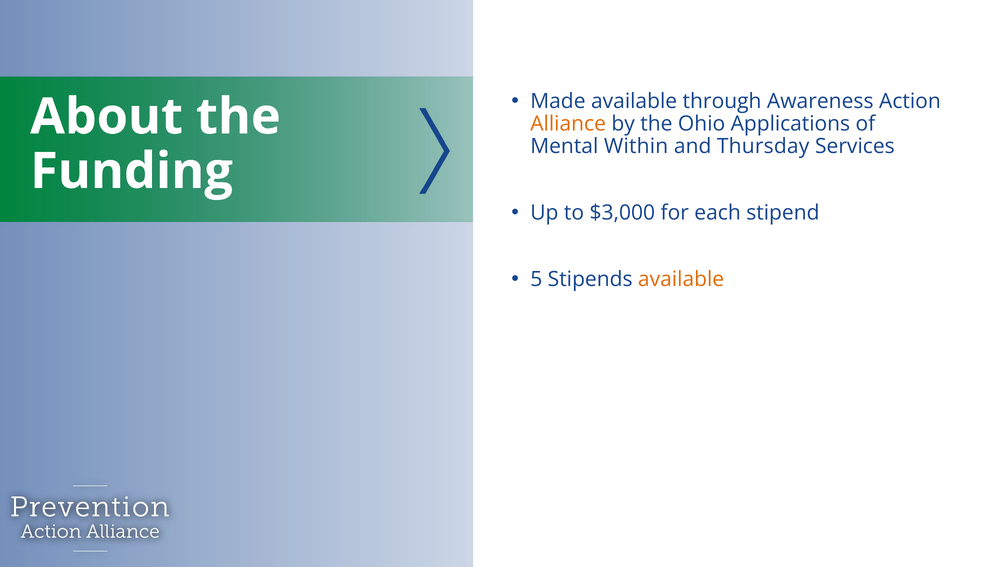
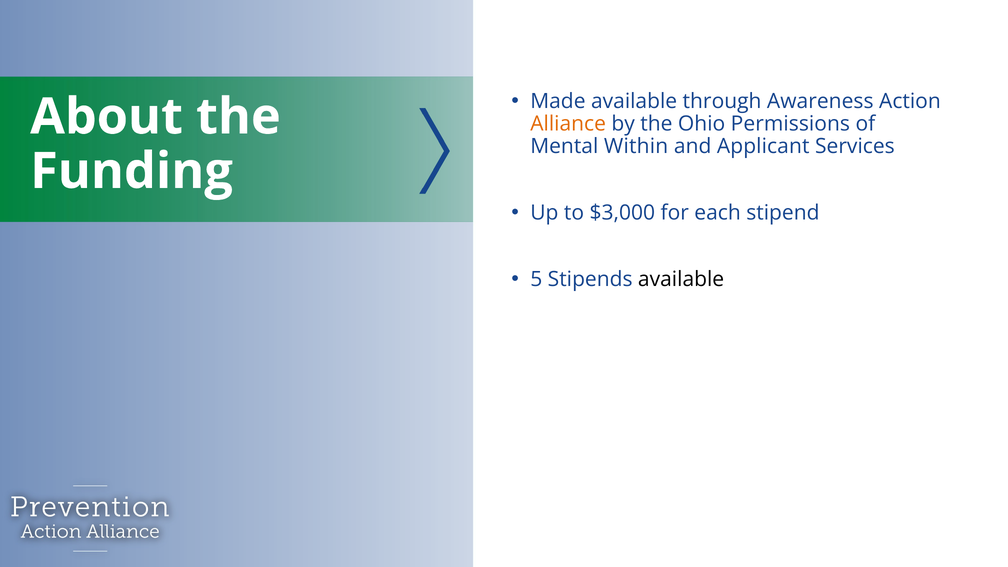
Applications: Applications -> Permissions
Thursday: Thursday -> Applicant
available at (681, 279) colour: orange -> black
